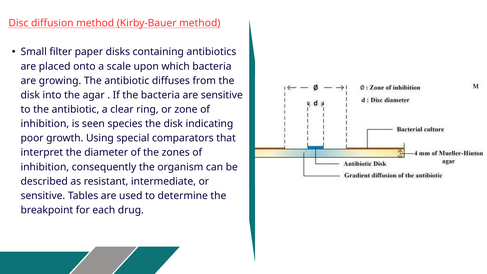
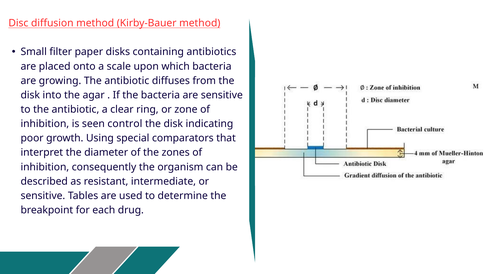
species: species -> control
